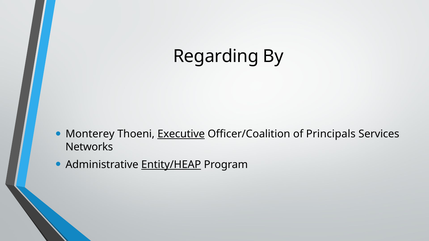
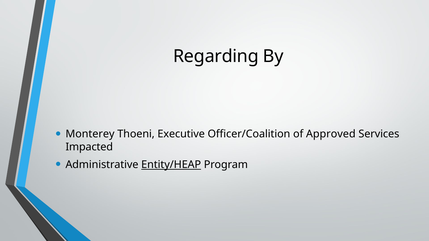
Executive underline: present -> none
Principals: Principals -> Approved
Networks: Networks -> Impacted
